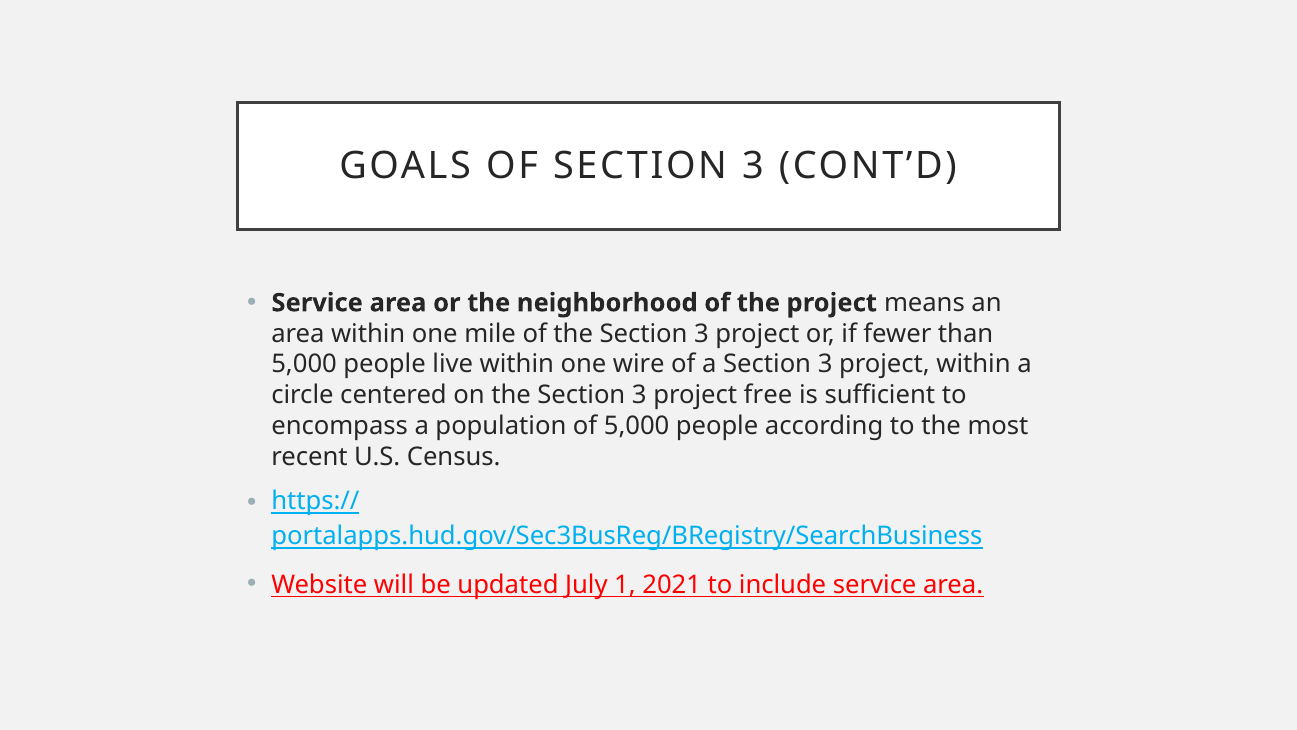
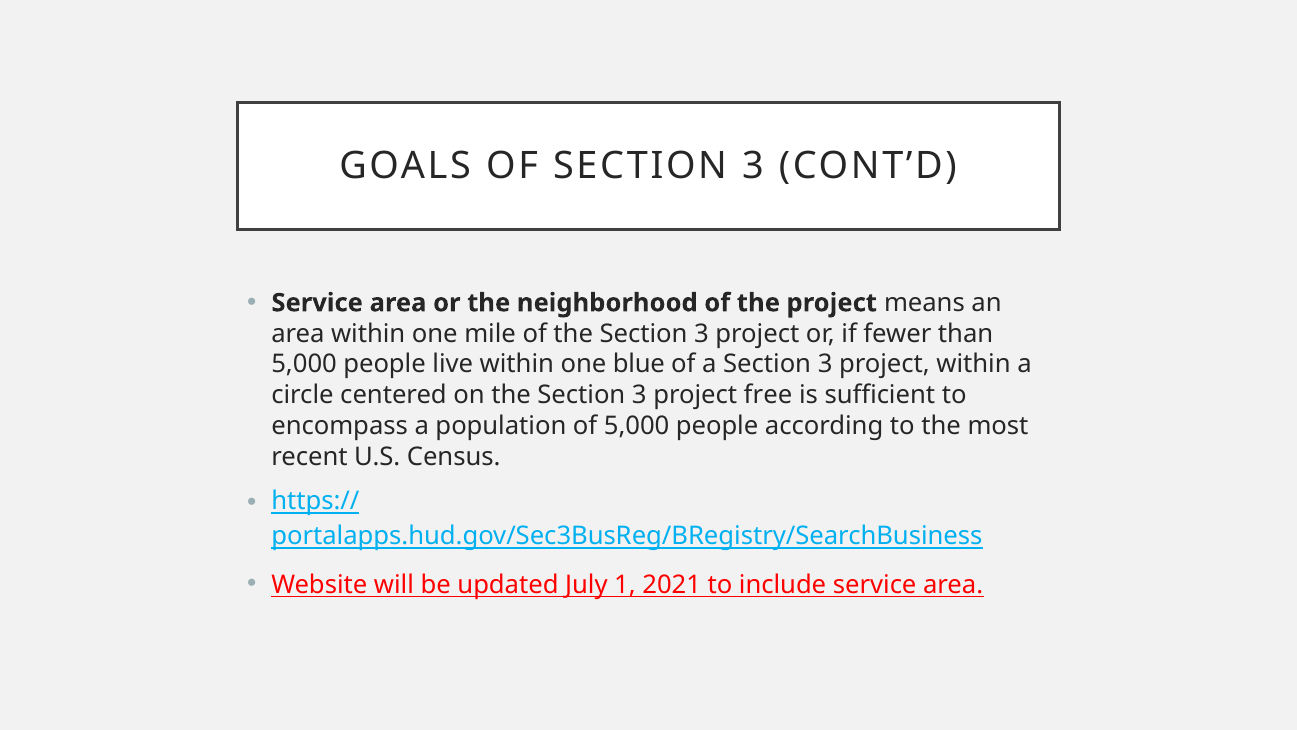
wire: wire -> blue
